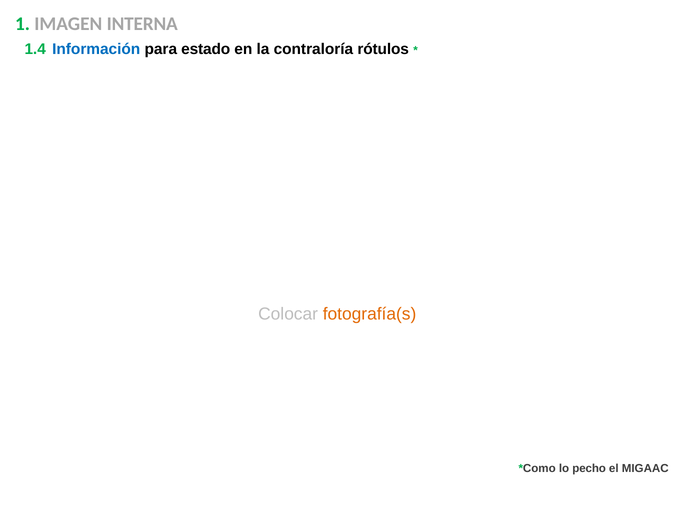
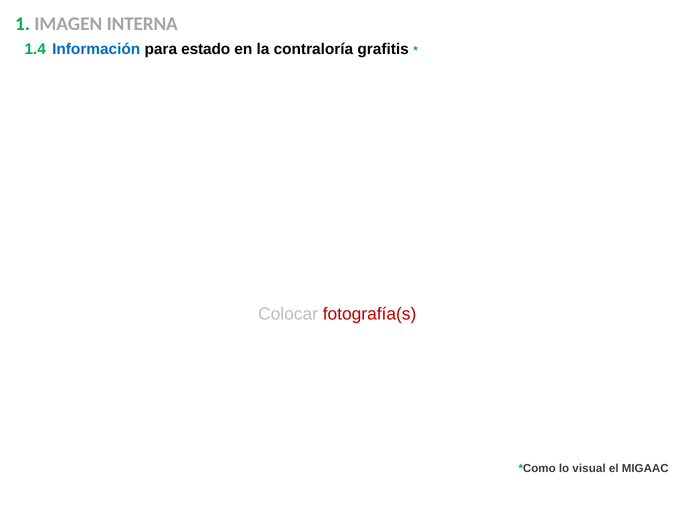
rótulos: rótulos -> grafitis
fotografía(s colour: orange -> red
pecho: pecho -> visual
